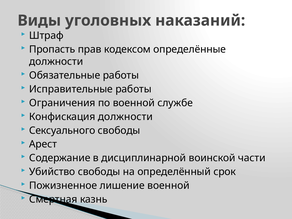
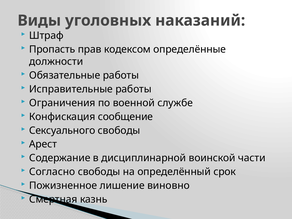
Конфискация должности: должности -> сообщение
Убийство: Убийство -> Согласно
лишение военной: военной -> виновно
